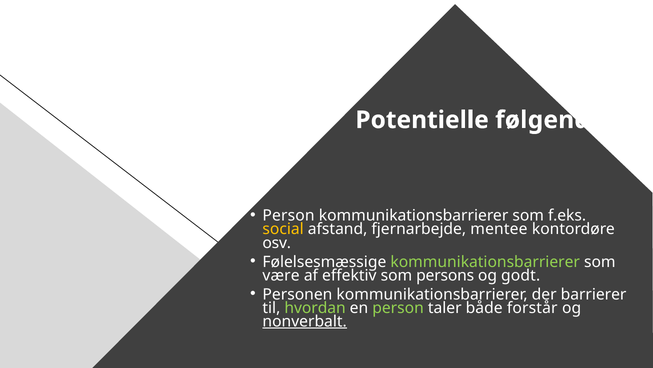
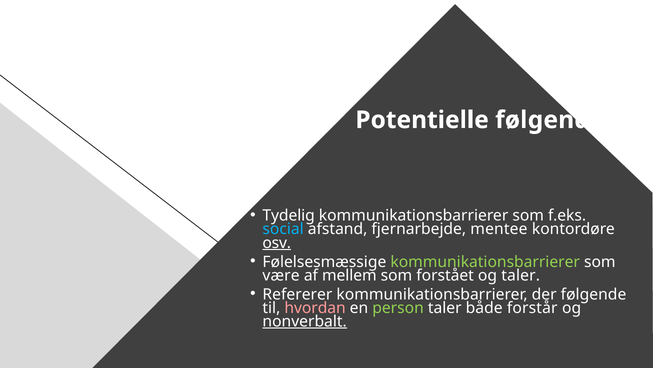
Person at (289, 215): Person -> Tydelig
social colour: yellow -> light blue
osv underline: none -> present
effektiv: effektiv -> mellem
persons: persons -> forstået
og godt: godt -> taler
Personen: Personen -> Refererer
der barrierer: barrierer -> følgende
hvordan colour: light green -> pink
